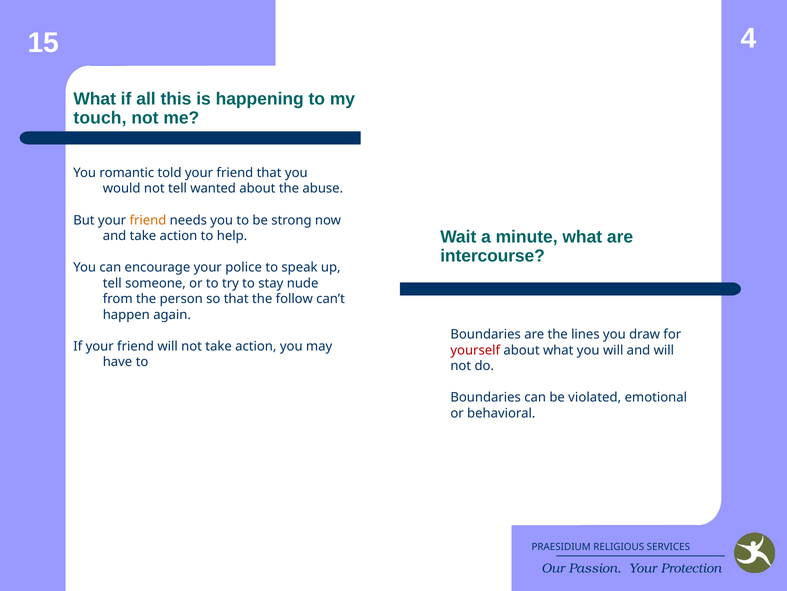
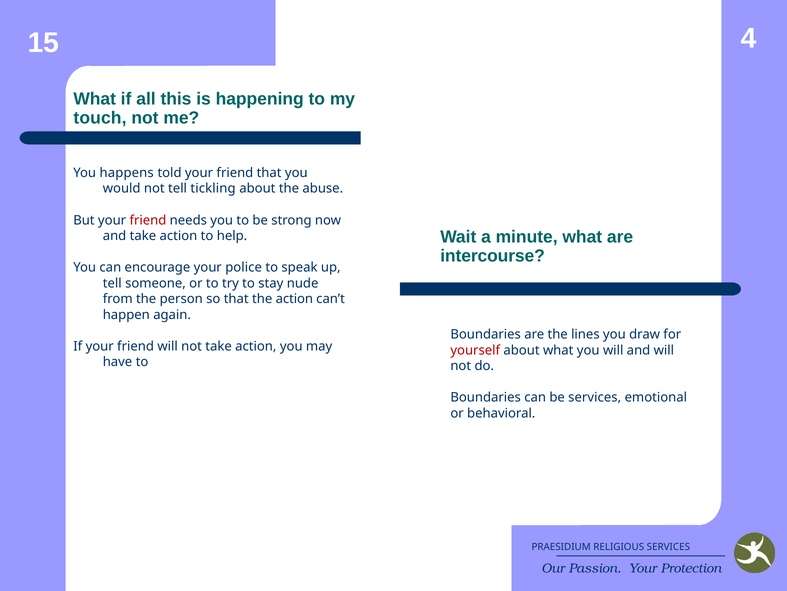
romantic: romantic -> happens
wanted: wanted -> tickling
friend at (148, 220) colour: orange -> red
the follow: follow -> action
be violated: violated -> services
